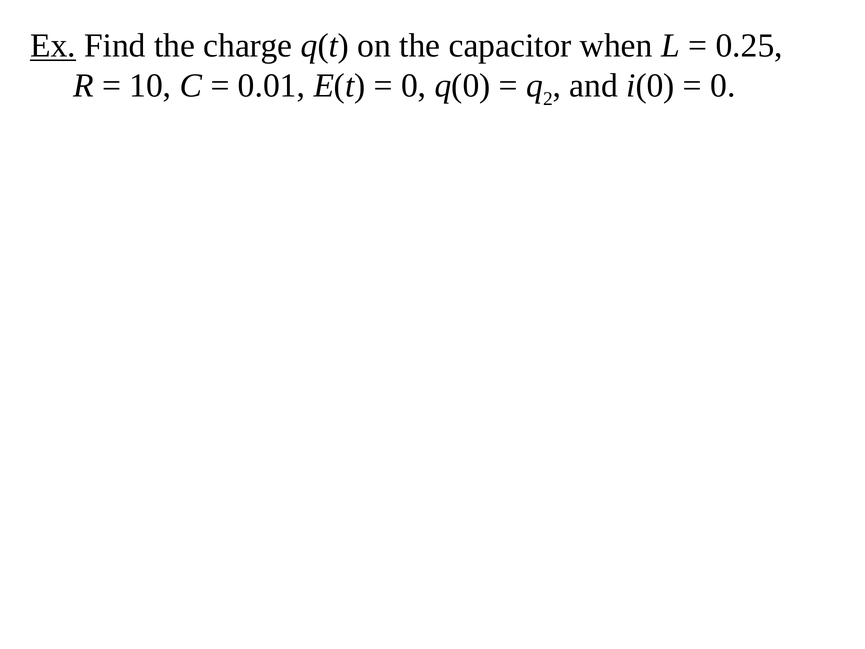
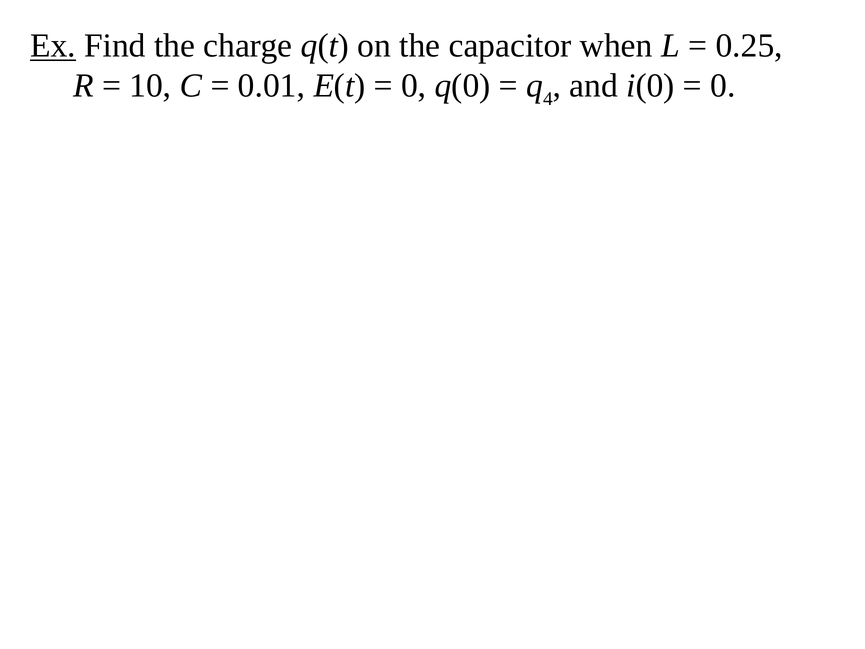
2: 2 -> 4
